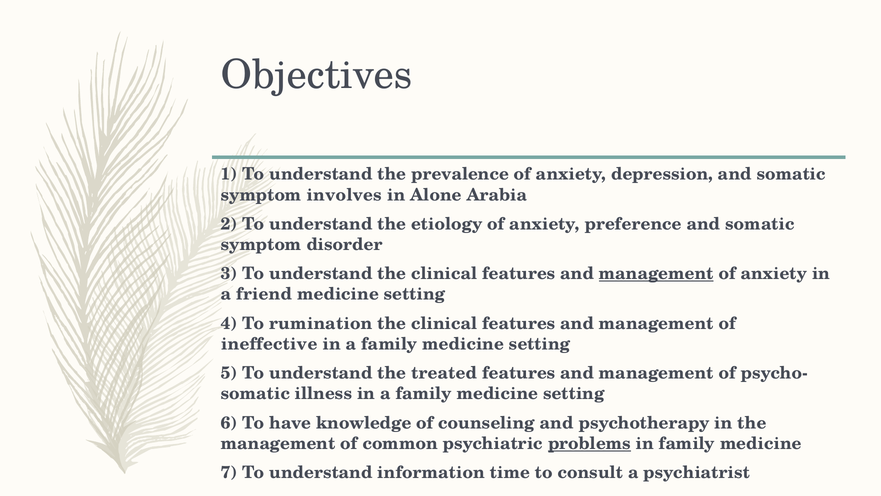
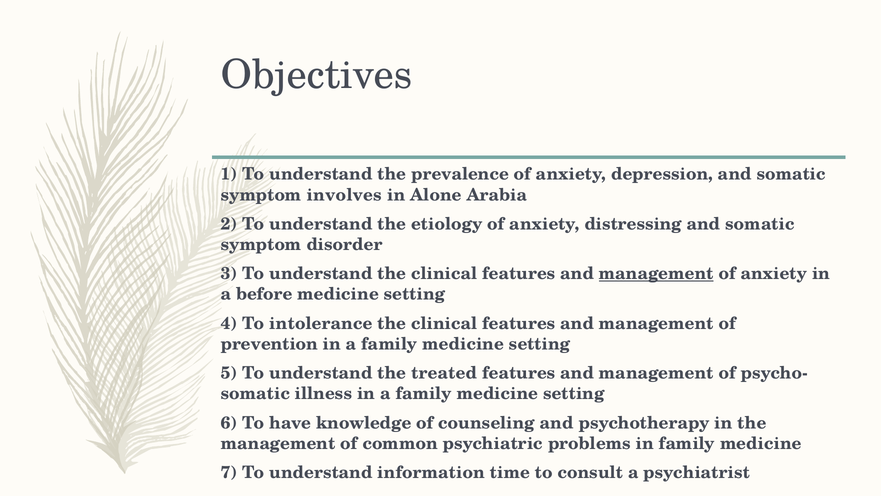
preference: preference -> distressing
friend: friend -> before
rumination: rumination -> intolerance
ineffective: ineffective -> prevention
problems underline: present -> none
